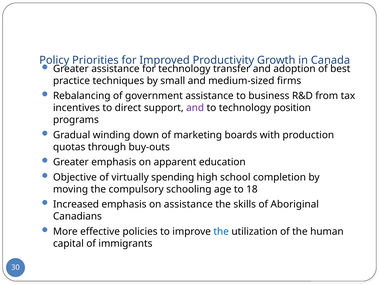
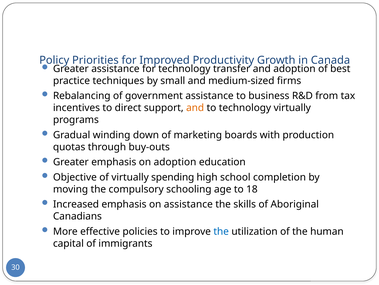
and at (195, 108) colour: purple -> orange
technology position: position -> virtually
on apparent: apparent -> adoption
